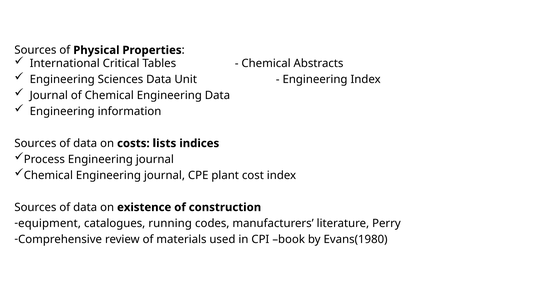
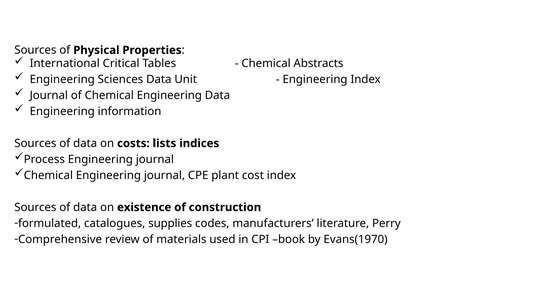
equipment: equipment -> formulated
running: running -> supplies
Evans(1980: Evans(1980 -> Evans(1970
